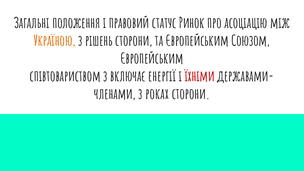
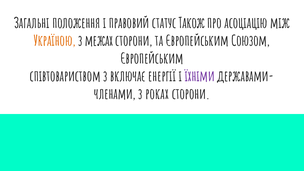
Ринок: Ринок -> Також
рішень: рішень -> межах
їхніми colour: red -> purple
